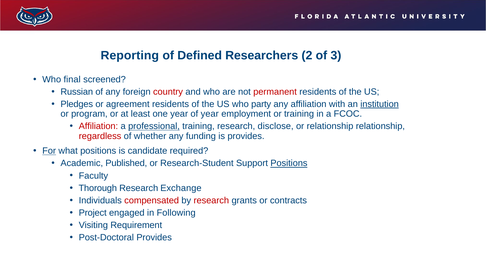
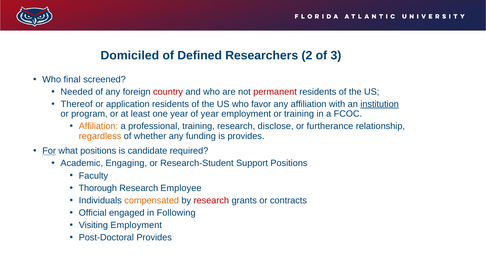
Reporting: Reporting -> Domiciled
Russian: Russian -> Needed
Pledges: Pledges -> Thereof
agreement: agreement -> application
party: party -> favor
Affiliation at (98, 126) colour: red -> orange
professional underline: present -> none
or relationship: relationship -> furtherance
regardless colour: red -> orange
Published: Published -> Engaging
Positions at (289, 164) underline: present -> none
Exchange: Exchange -> Employee
compensated colour: red -> orange
Project: Project -> Official
Visiting Requirement: Requirement -> Employment
